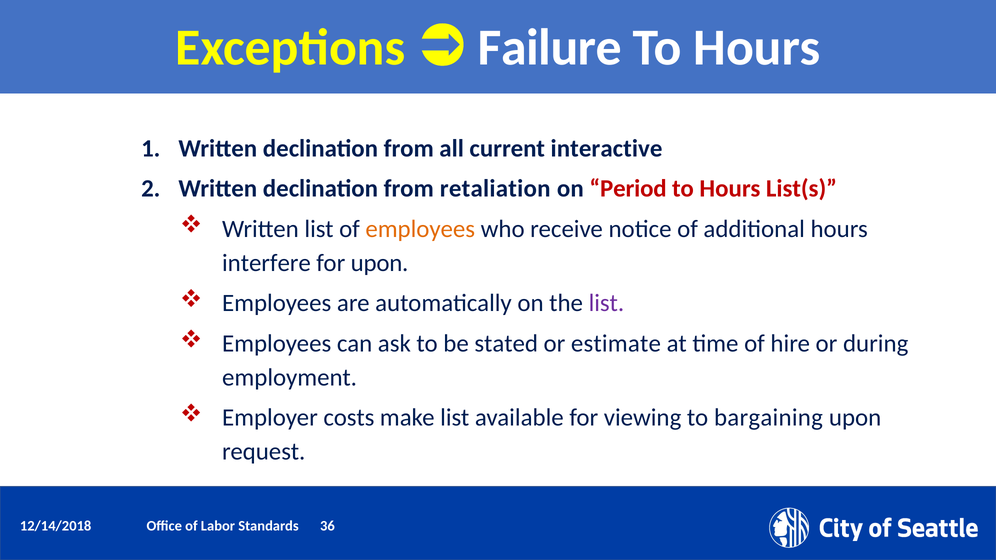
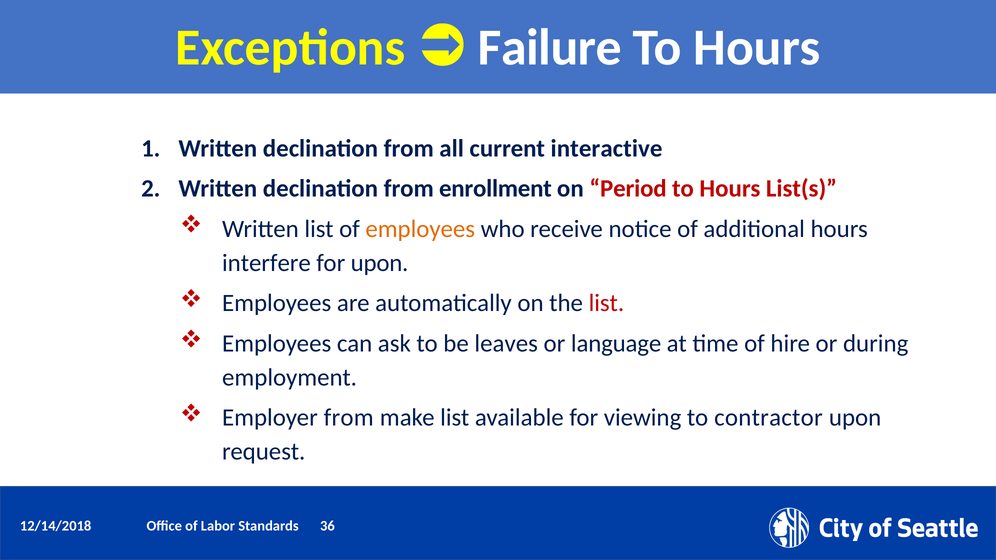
retaliation: retaliation -> enrollment
list at (606, 303) colour: purple -> red
stated: stated -> leaves
estimate: estimate -> language
Employer costs: costs -> from
bargaining: bargaining -> contractor
